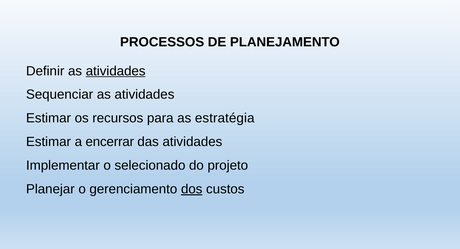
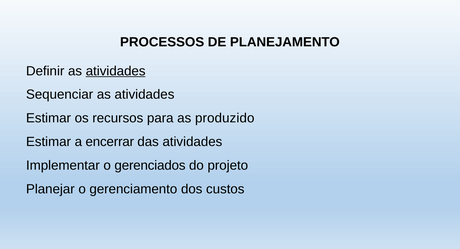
estratégia: estratégia -> produzido
selecionado: selecionado -> gerenciados
dos underline: present -> none
